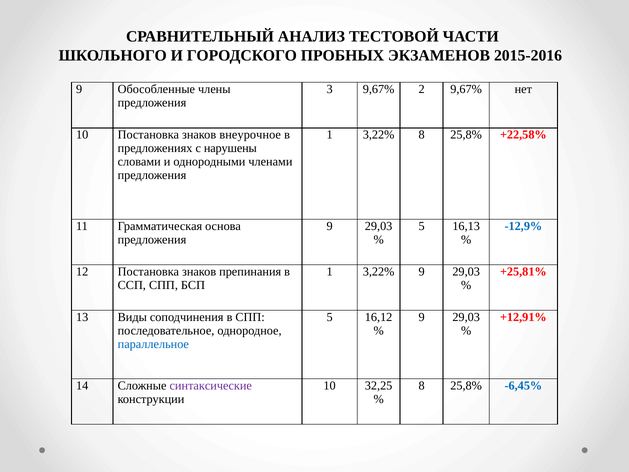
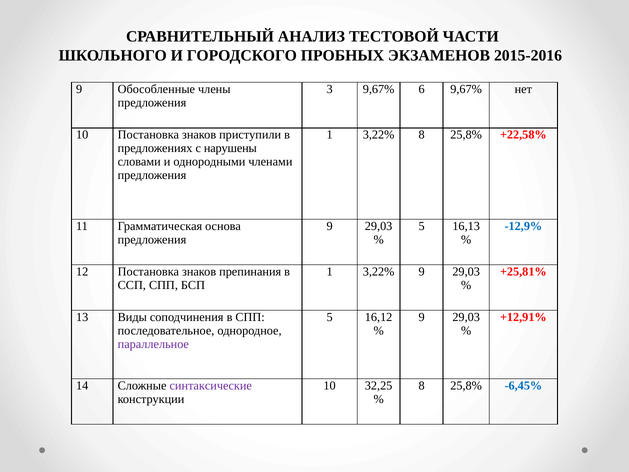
2: 2 -> 6
внеурочное: внеурочное -> приступили
параллельное colour: blue -> purple
